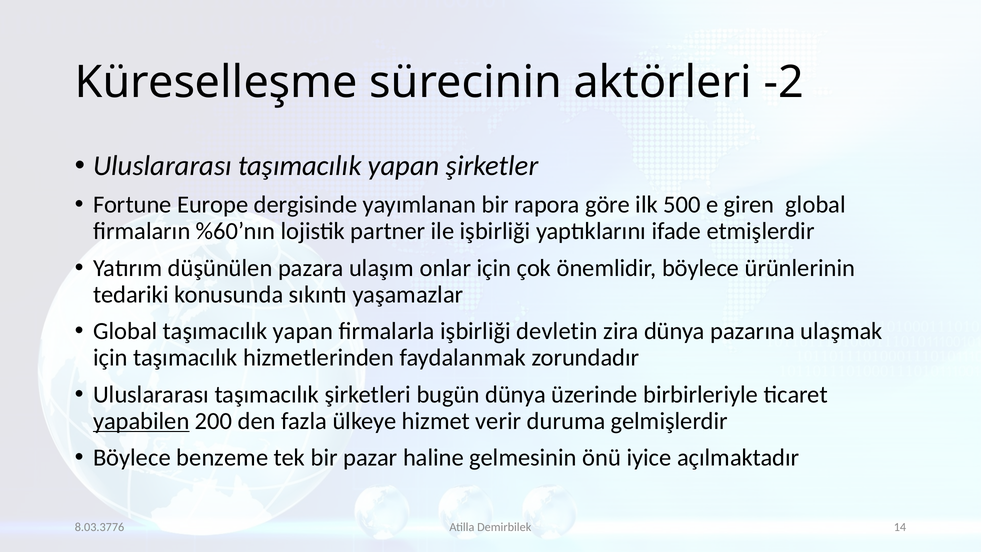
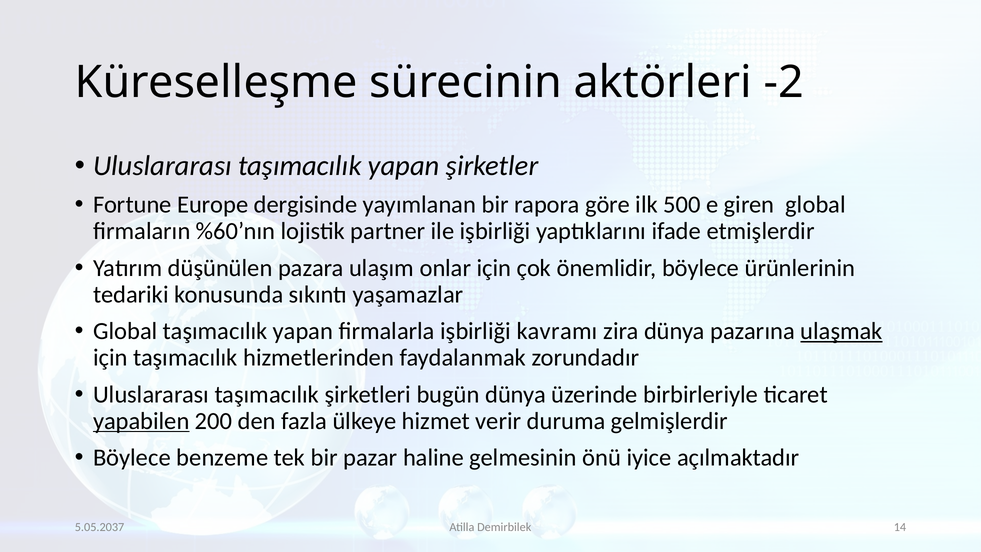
devletin: devletin -> kavramı
ulaşmak underline: none -> present
8.03.3776: 8.03.3776 -> 5.05.2037
